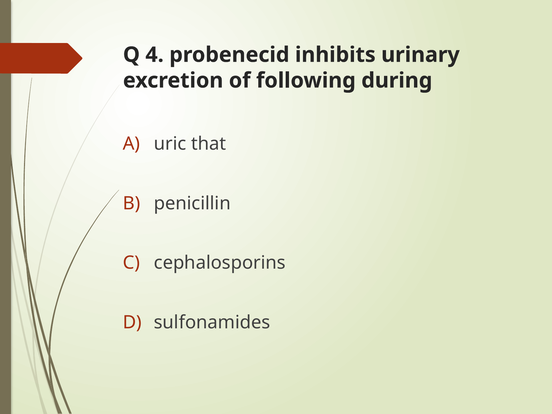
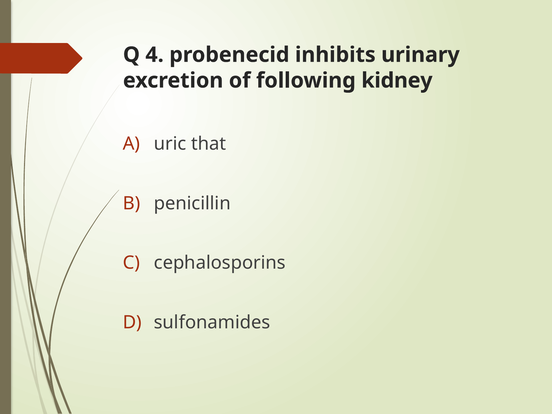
during: during -> kidney
